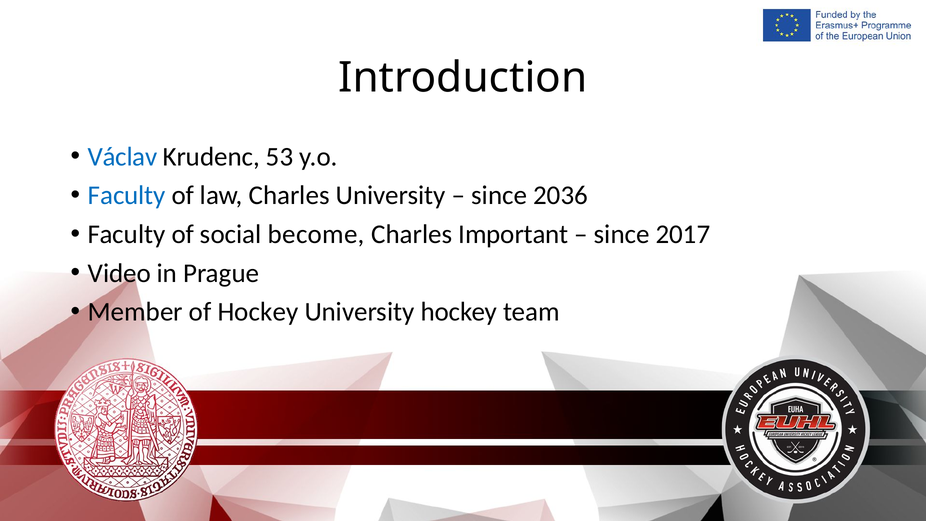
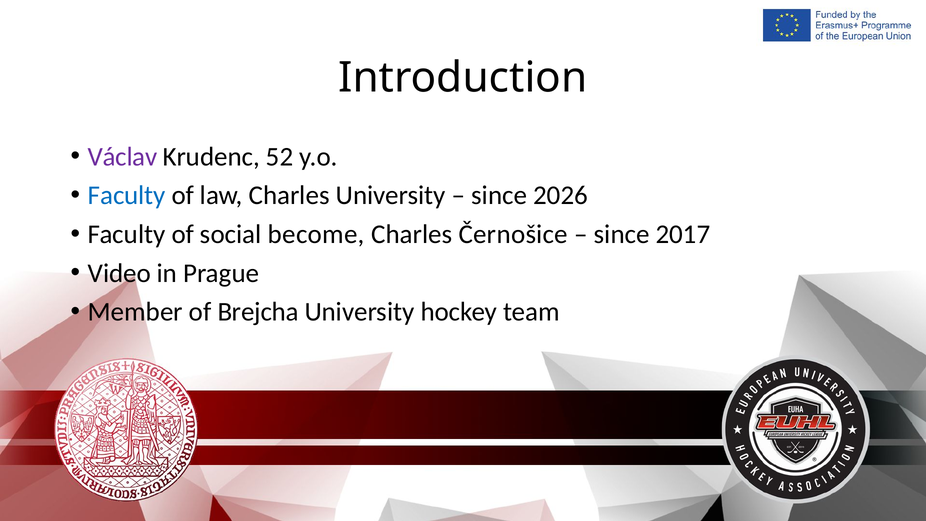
Václav colour: blue -> purple
53: 53 -> 52
2036: 2036 -> 2026
Important: Important -> Černošice
of Hockey: Hockey -> Brejcha
